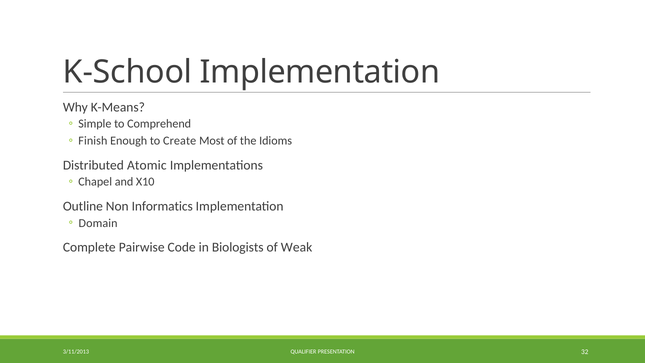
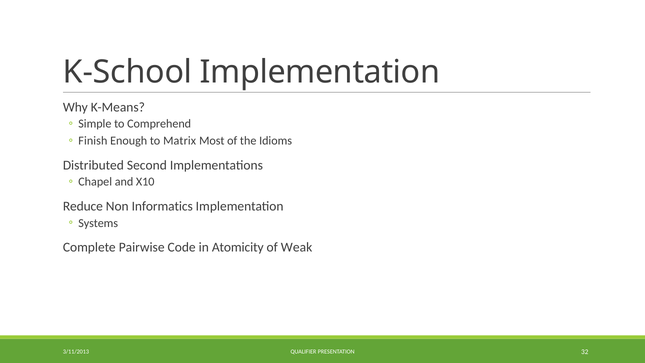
Create: Create -> Matrix
Atomic: Atomic -> Second
Outline: Outline -> Reduce
Domain: Domain -> Systems
Biologists: Biologists -> Atomicity
